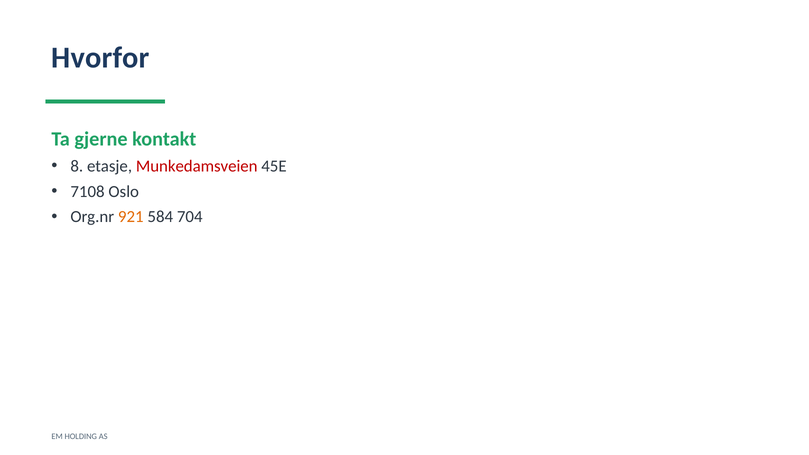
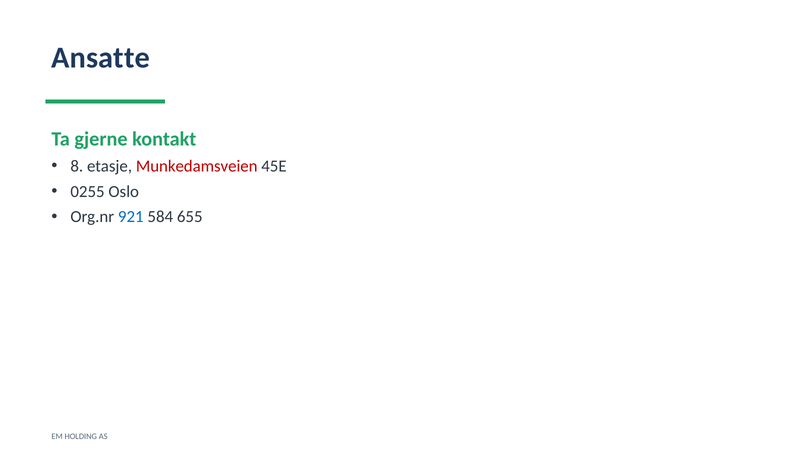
Hvorfor: Hvorfor -> Ansatte
7108: 7108 -> 0255
921 colour: orange -> blue
704: 704 -> 655
